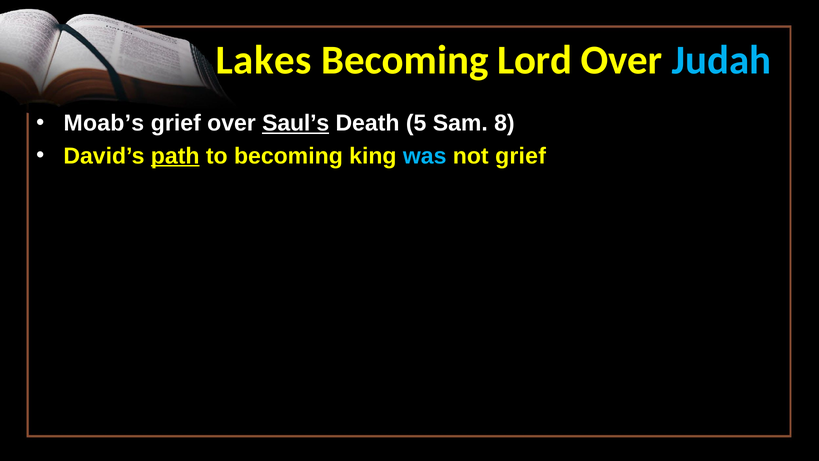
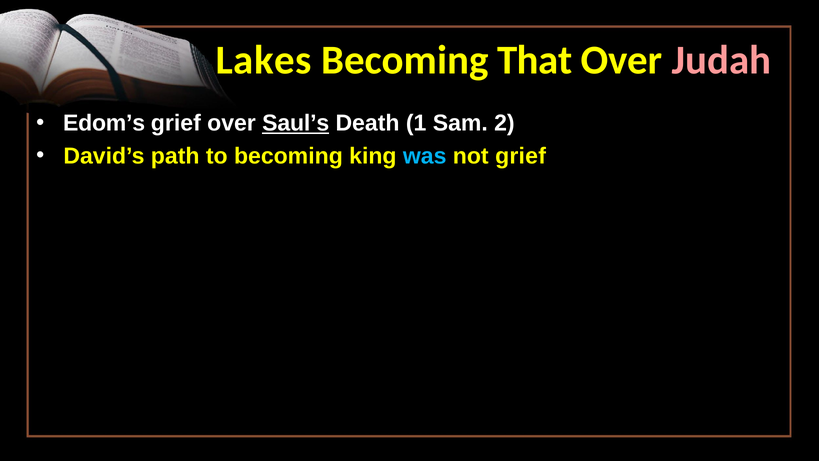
Lord: Lord -> That
Judah colour: light blue -> pink
Moab’s: Moab’s -> Edom’s
5: 5 -> 1
8: 8 -> 2
path underline: present -> none
